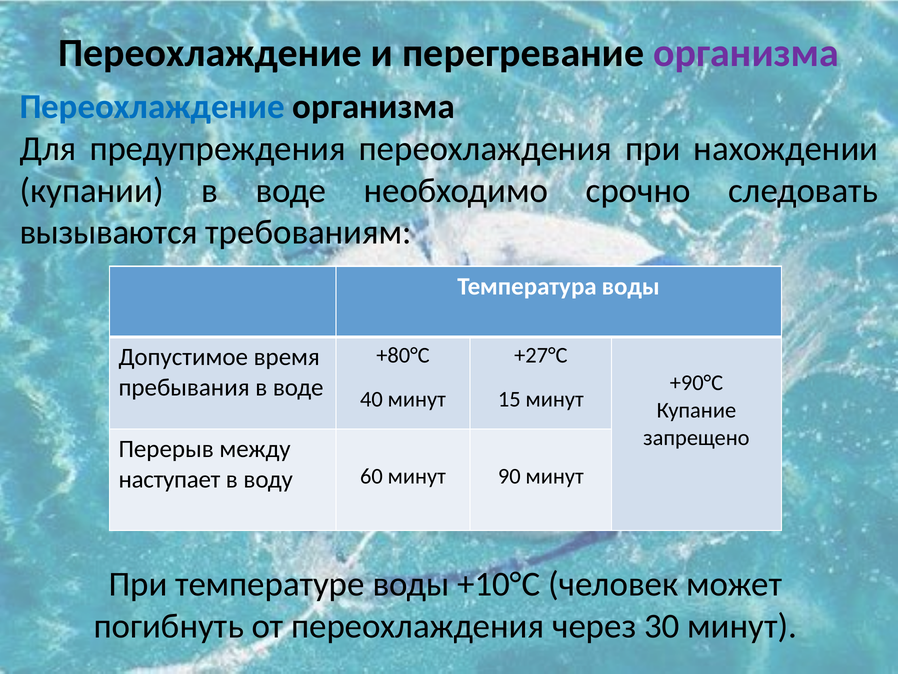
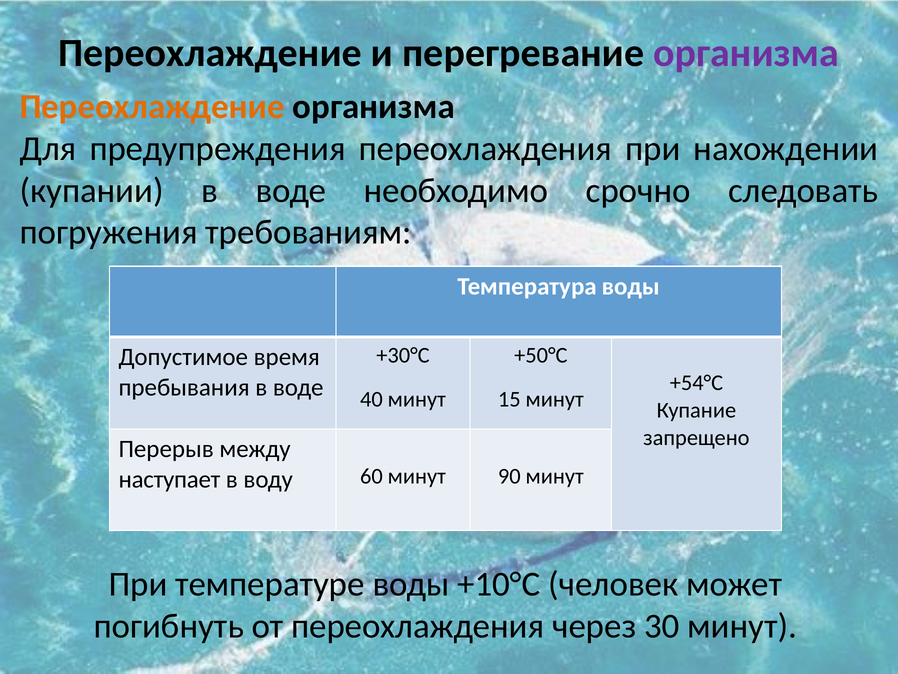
Переохлаждение at (152, 107) colour: blue -> orange
вызываются: вызываются -> погружения
+80°С: +80°С -> +30°С
+27°С: +27°С -> +50°С
+90°С: +90°С -> +54°С
